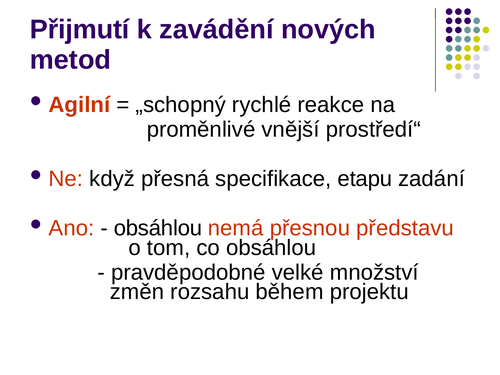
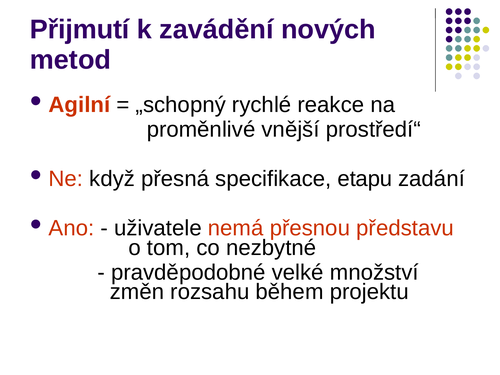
obsáhlou at (158, 228): obsáhlou -> uživatele
co obsáhlou: obsáhlou -> nezbytné
